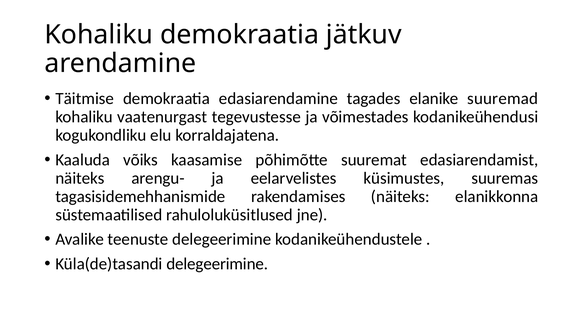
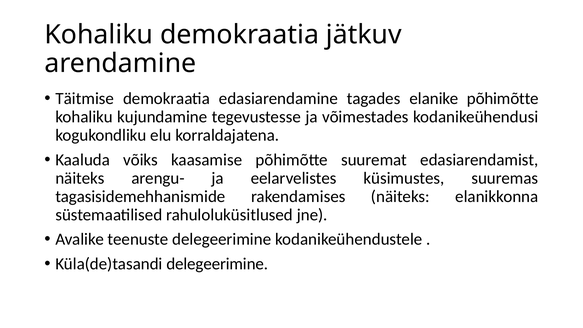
elanike suuremad: suuremad -> põhimõtte
vaatenurgast: vaatenurgast -> kujundamine
